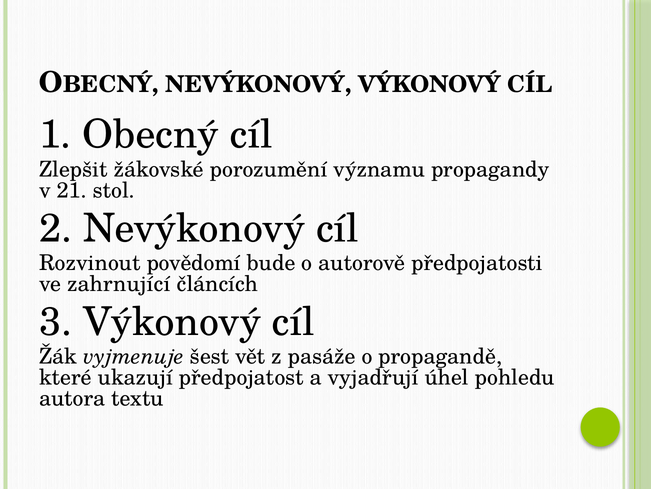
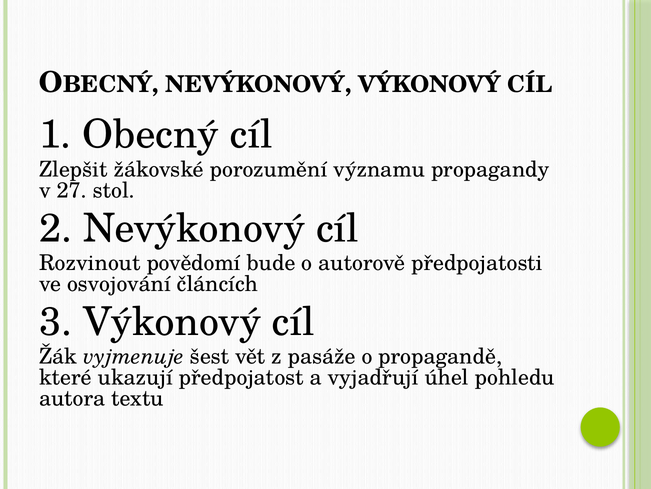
21: 21 -> 27
zahrnující: zahrnující -> osvojování
